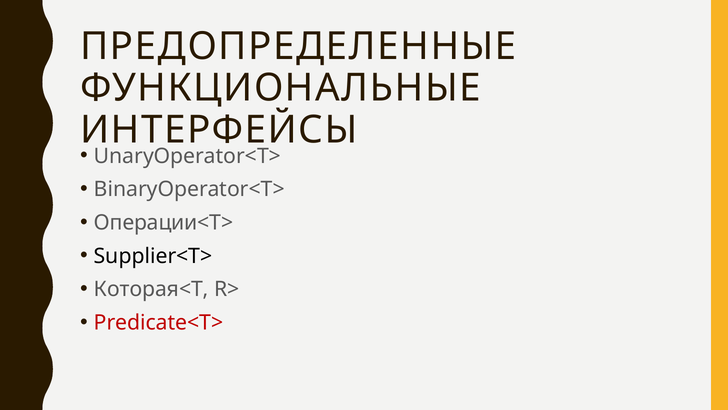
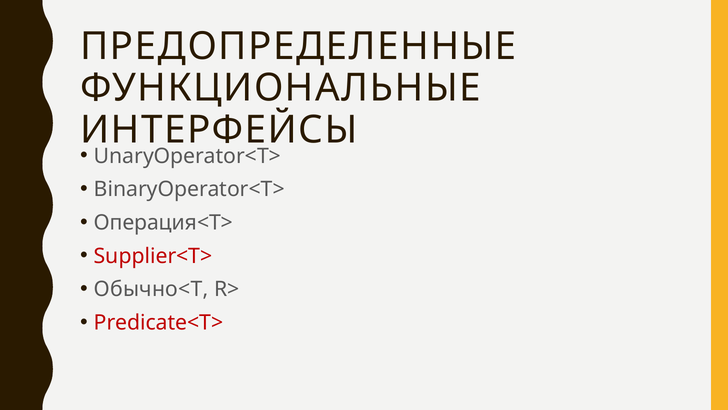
Операции<T>: Операции<T> -> Операция<T>
Supplier<T> colour: black -> red
Которая<T: Которая<T -> Обычно<T
